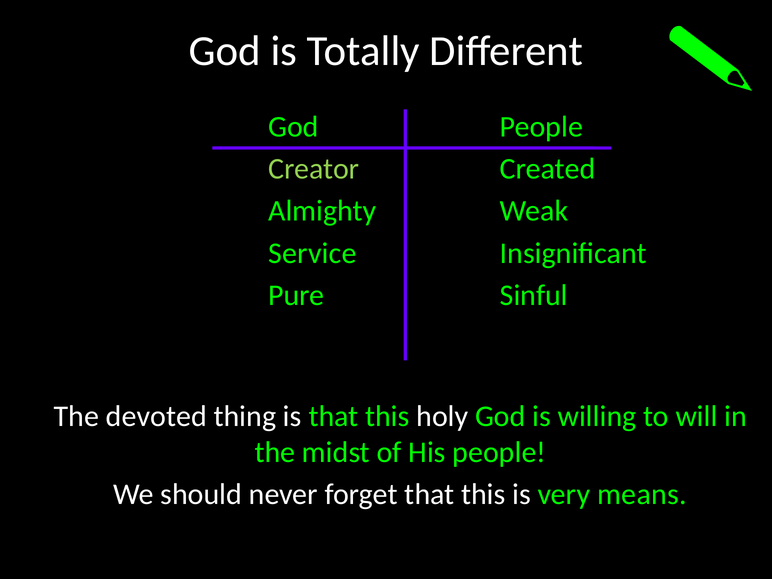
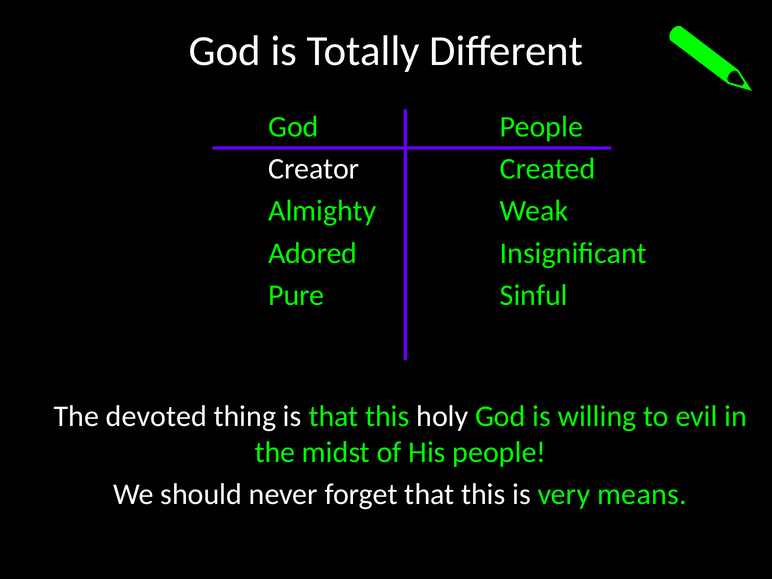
Creator colour: light green -> white
Service: Service -> Adored
will: will -> evil
